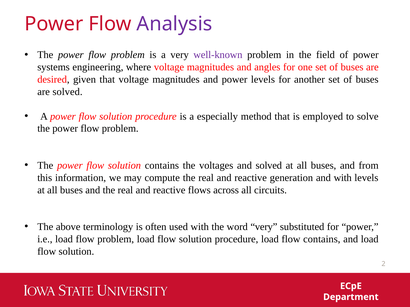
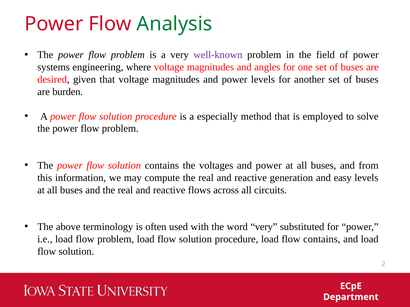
Analysis colour: purple -> green
are solved: solved -> burden
voltages and solved: solved -> power
and with: with -> easy
